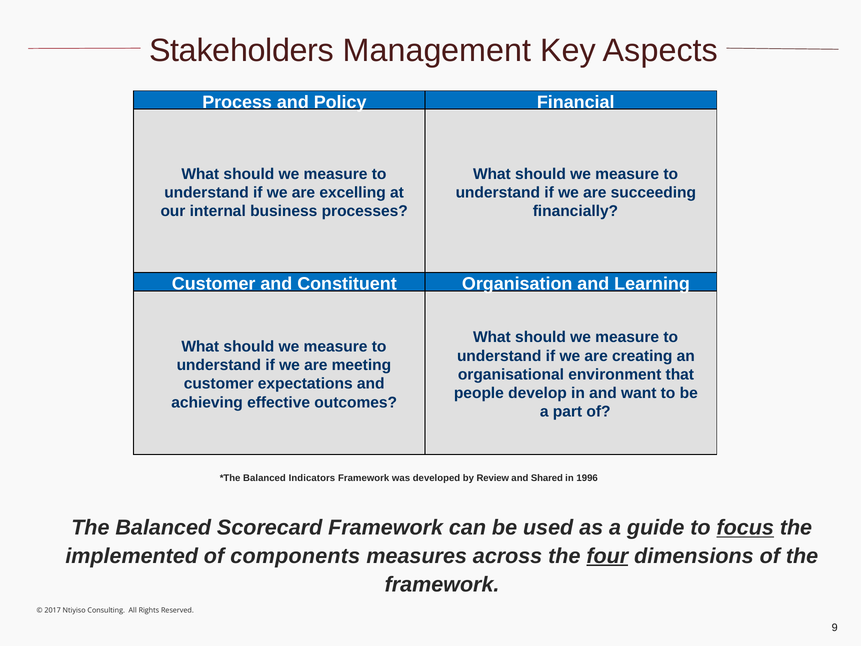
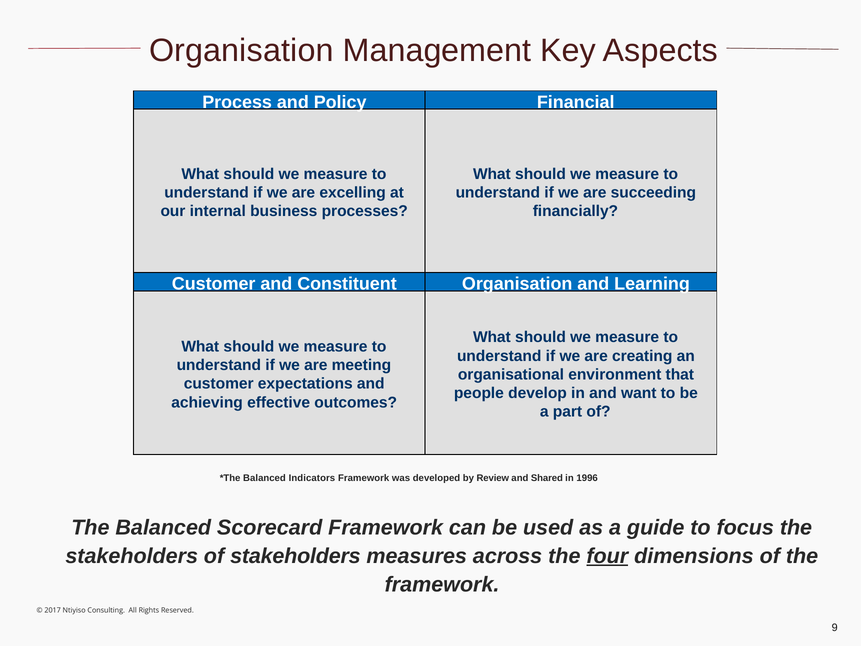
Stakeholders at (242, 50): Stakeholders -> Organisation
focus underline: present -> none
implemented at (132, 556): implemented -> stakeholders
of components: components -> stakeholders
